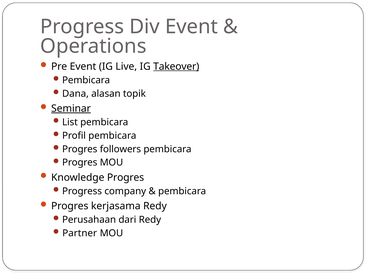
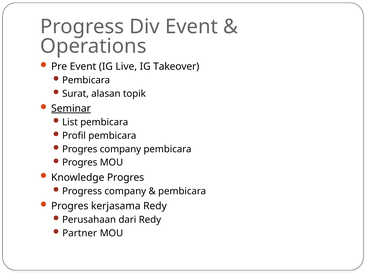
Takeover underline: present -> none
Dana: Dana -> Surat
Progres followers: followers -> company
